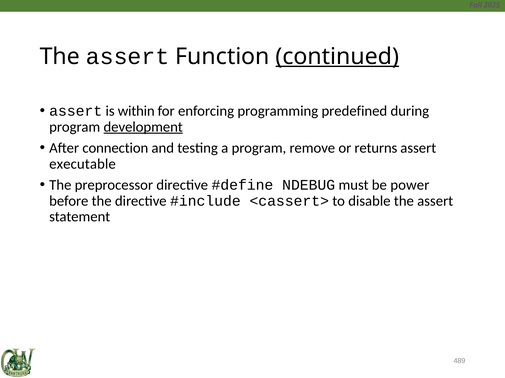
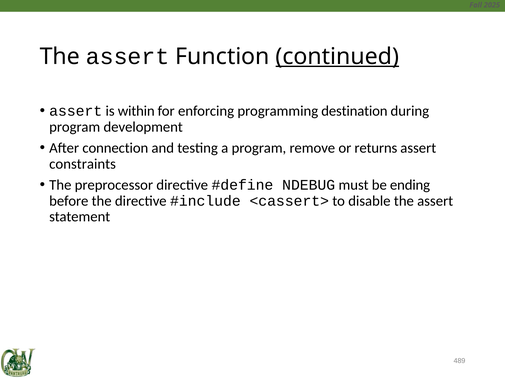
predefined: predefined -> destination
development underline: present -> none
executable: executable -> constraints
power: power -> ending
